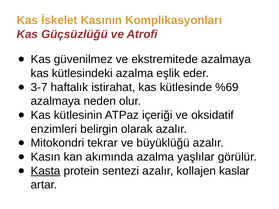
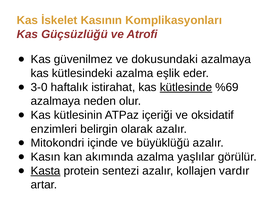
ekstremitede: ekstremitede -> dokusundaki
3-7: 3-7 -> 3-0
kütlesinde underline: none -> present
tekrar: tekrar -> içinde
kaslar: kaslar -> vardır
